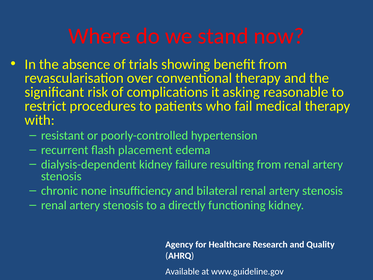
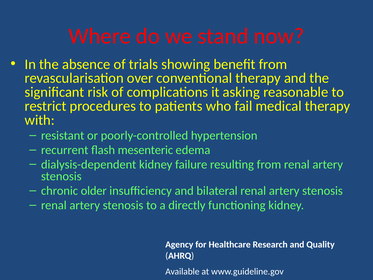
placement: placement -> mesenteric
none: none -> older
